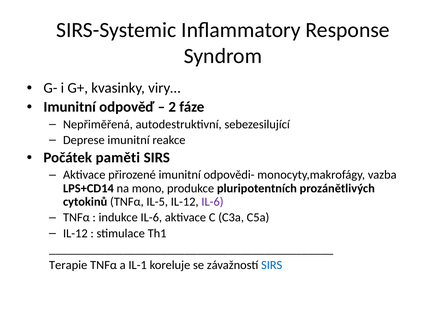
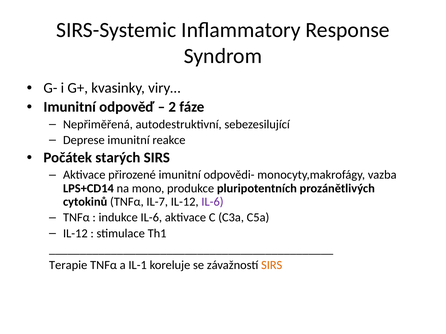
paměti: paměti -> starých
IL-5: IL-5 -> IL-7
SIRS at (272, 265) colour: blue -> orange
